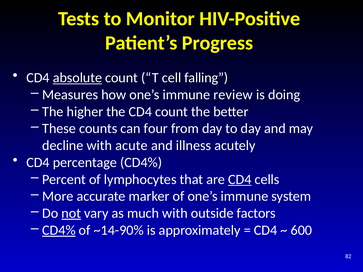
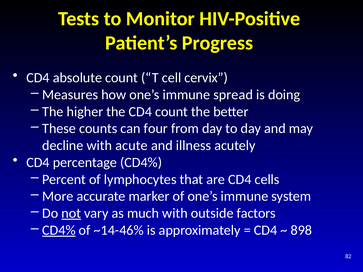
absolute underline: present -> none
falling: falling -> cervix
review: review -> spread
CD4 at (240, 180) underline: present -> none
~14-90%: ~14-90% -> ~14-46%
600: 600 -> 898
